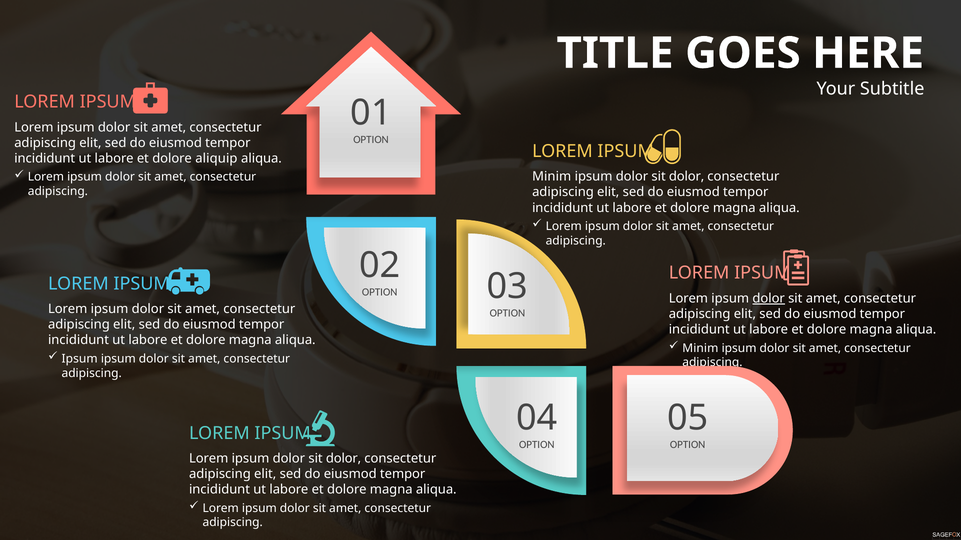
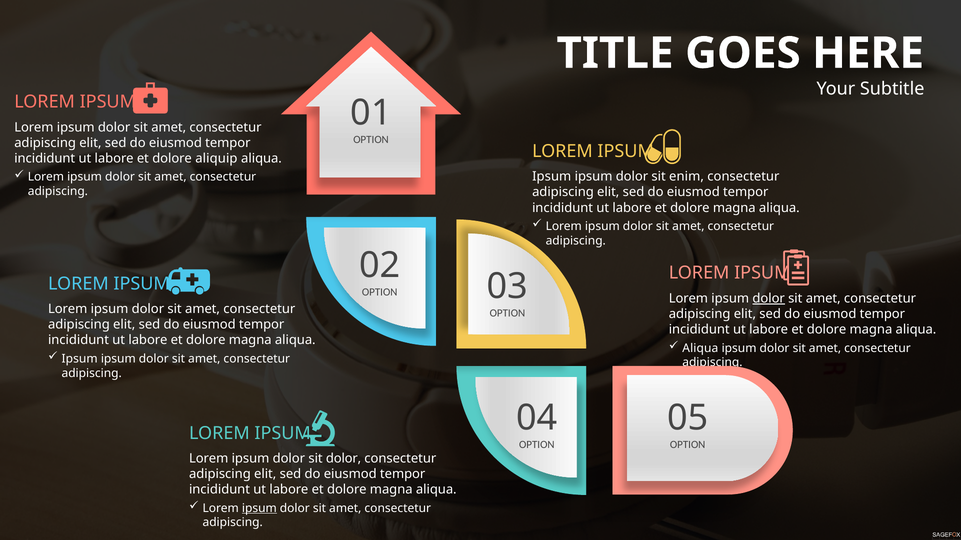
Minim at (552, 177): Minim -> Ipsum
dolor at (687, 177): dolor -> enim
Minim at (700, 348): Minim -> Aliqua
ipsum at (259, 509) underline: none -> present
